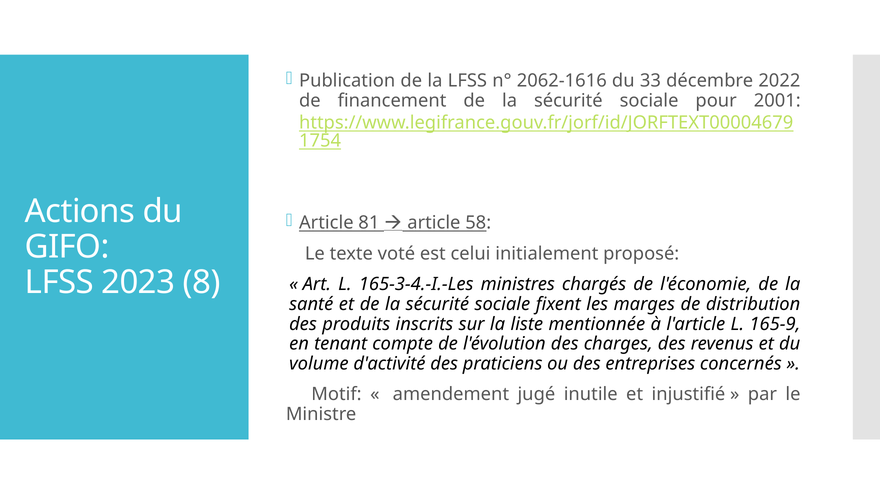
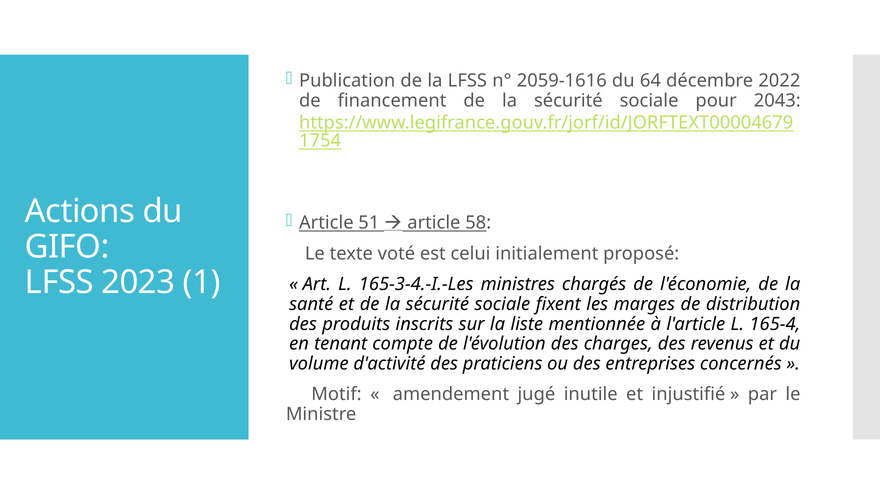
2062-1616: 2062-1616 -> 2059-1616
33: 33 -> 64
2001: 2001 -> 2043
81: 81 -> 51
8: 8 -> 1
165-9: 165-9 -> 165-4
